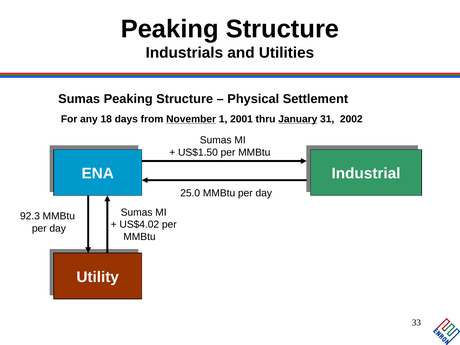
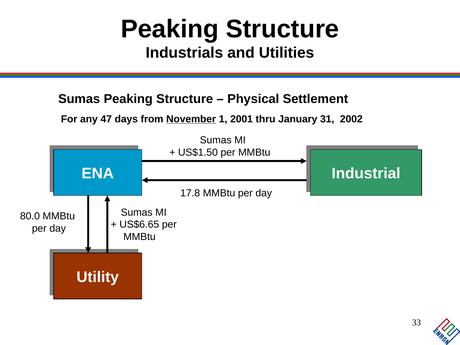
18: 18 -> 47
January underline: present -> none
25.0: 25.0 -> 17.8
92.3: 92.3 -> 80.0
US$4.02: US$4.02 -> US$6.65
